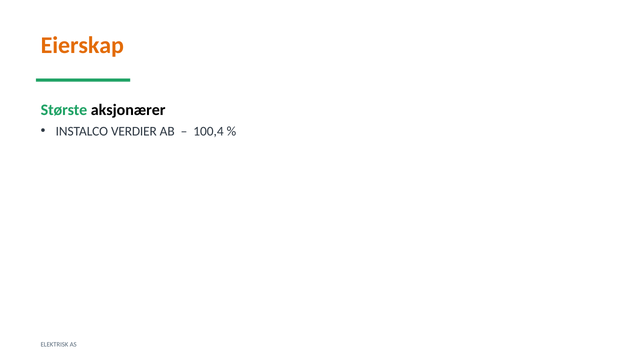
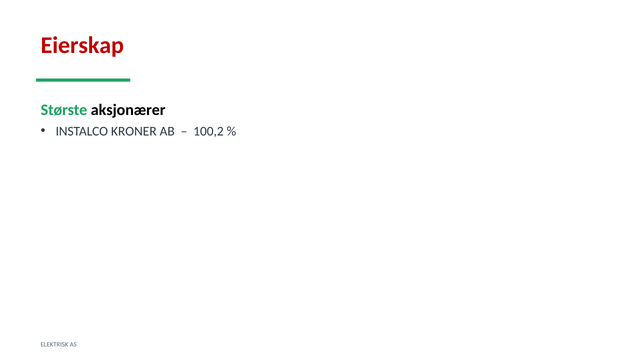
Eierskap colour: orange -> red
VERDIER: VERDIER -> KRONER
100,4: 100,4 -> 100,2
